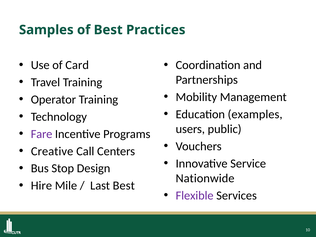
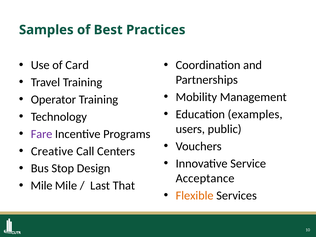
Nationwide: Nationwide -> Acceptance
Hire at (41, 186): Hire -> Mile
Last Best: Best -> That
Flexible colour: purple -> orange
